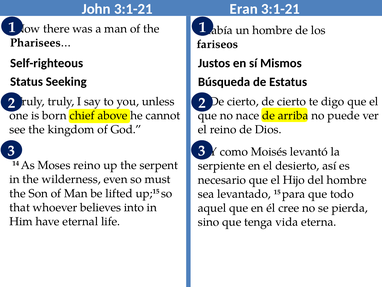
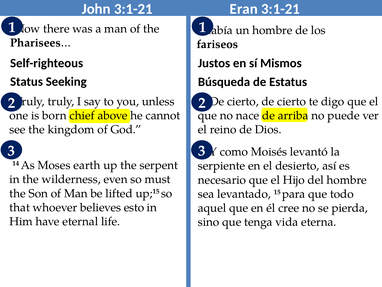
Moses reino: reino -> earth
into: into -> esto
